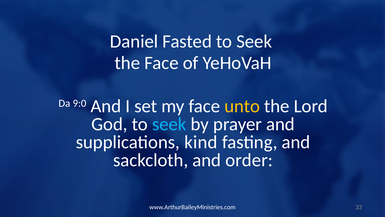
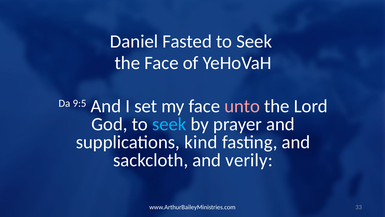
9:0: 9:0 -> 9:5
unto colour: yellow -> pink
order: order -> verily
